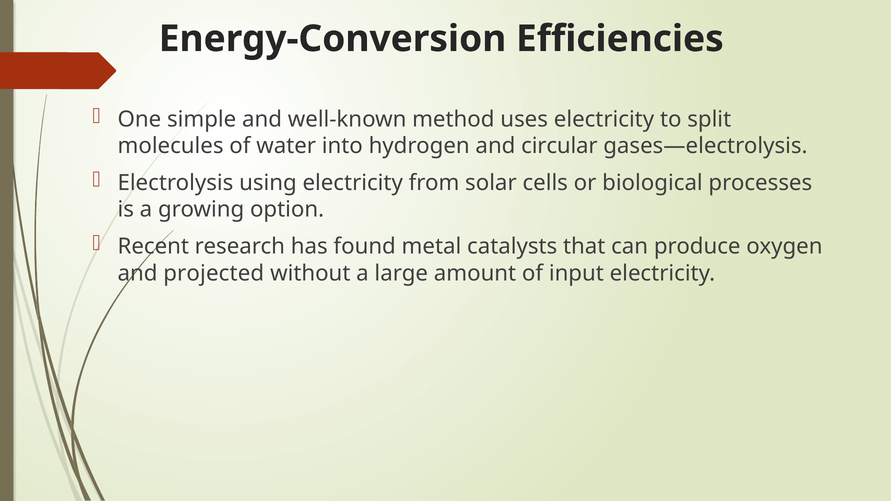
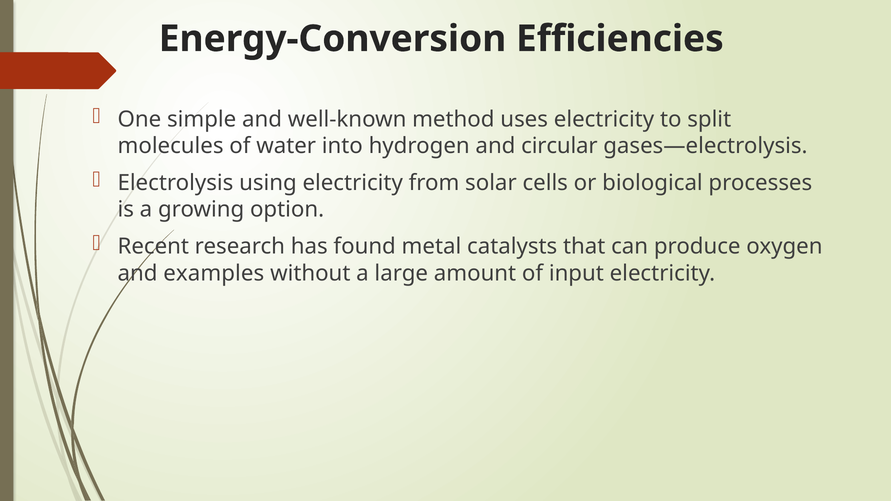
projected: projected -> examples
